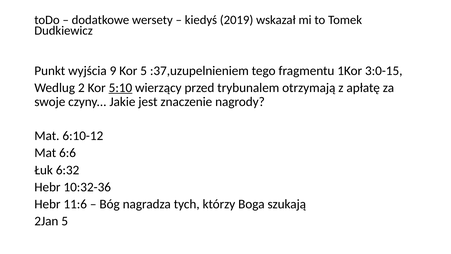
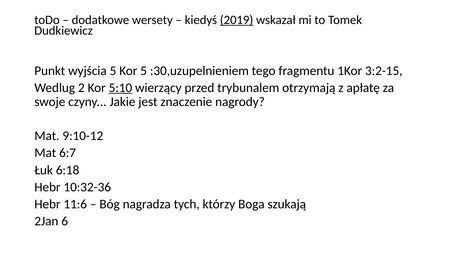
2019 underline: none -> present
wyjścia 9: 9 -> 5
:37,uzupelnieniem: :37,uzupelnieniem -> :30,uzupelnieniem
3:0-15: 3:0-15 -> 3:2-15
6:10-12: 6:10-12 -> 9:10-12
6:6: 6:6 -> 6:7
6:32: 6:32 -> 6:18
2Jan 5: 5 -> 6
